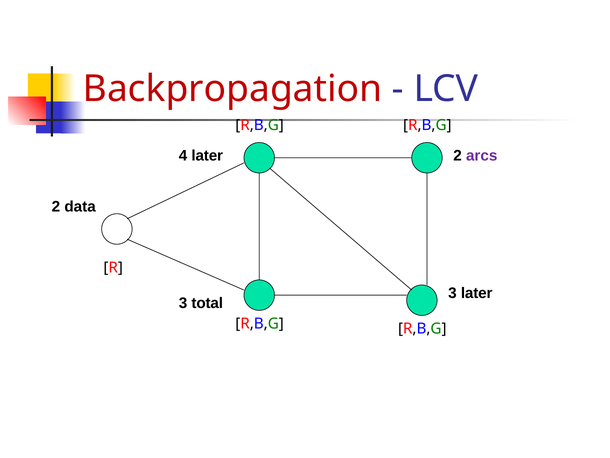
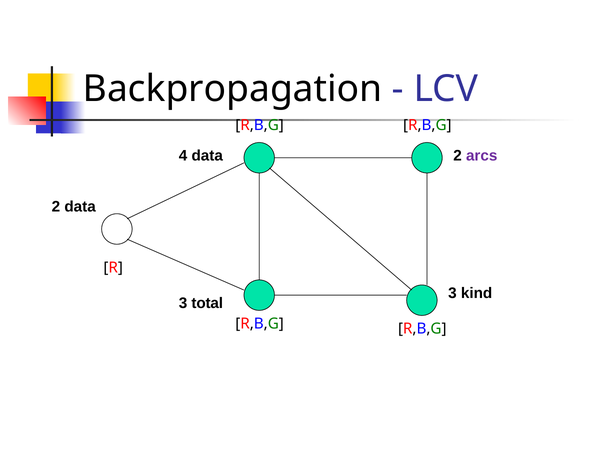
Backpropagation colour: red -> black
4 later: later -> data
3 later: later -> kind
